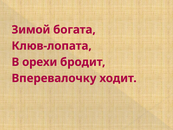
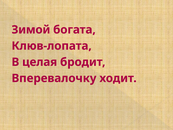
орехи: орехи -> целая
